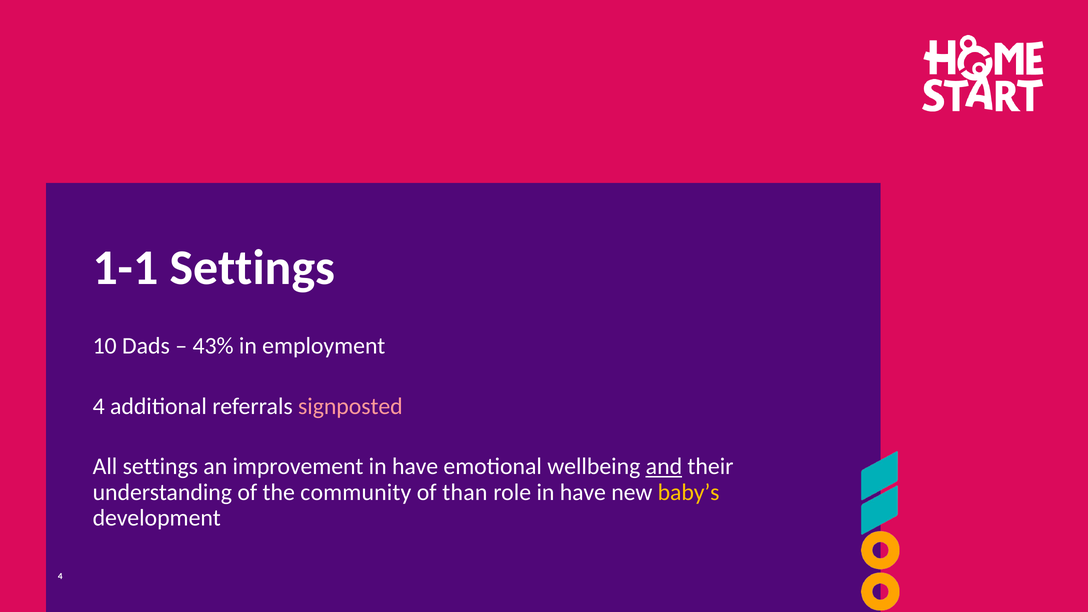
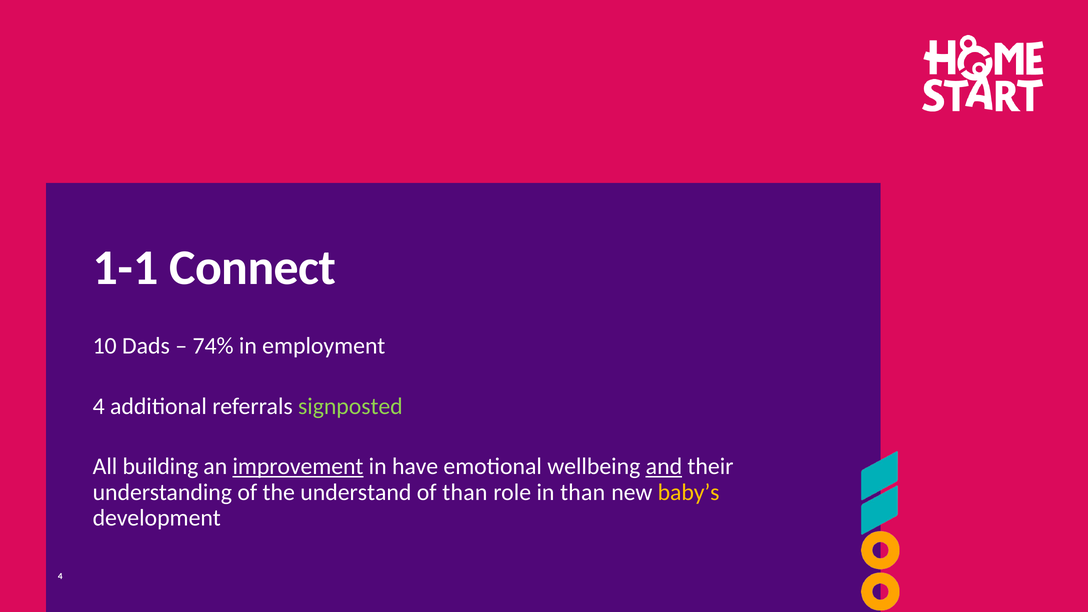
1-1 Settings: Settings -> Connect
43%: 43% -> 74%
signposted colour: pink -> light green
All settings: settings -> building
improvement underline: none -> present
community: community -> understand
role in have: have -> than
